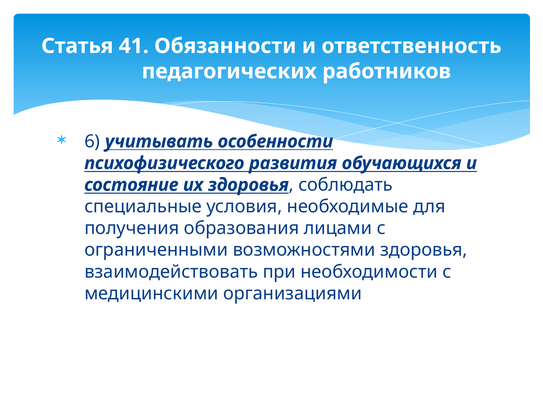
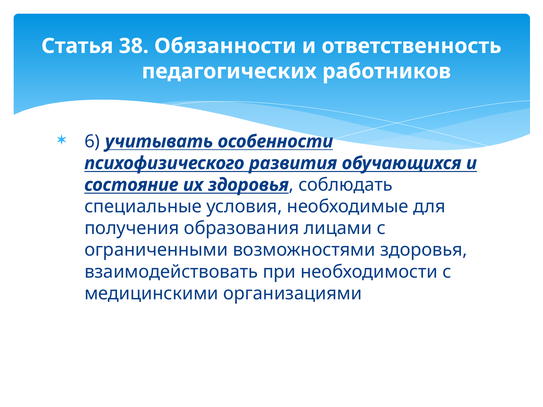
41: 41 -> 38
